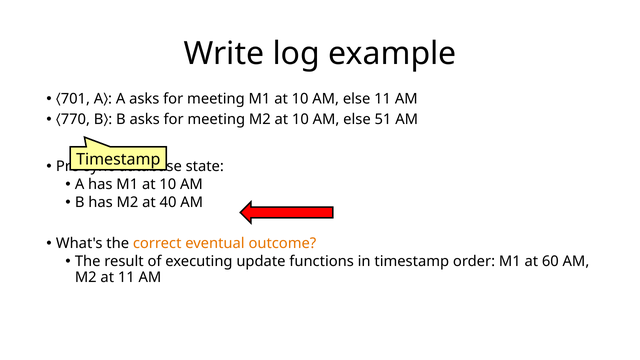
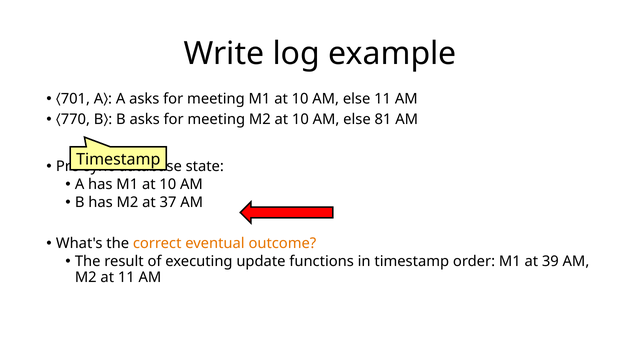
51: 51 -> 81
40: 40 -> 37
60: 60 -> 39
